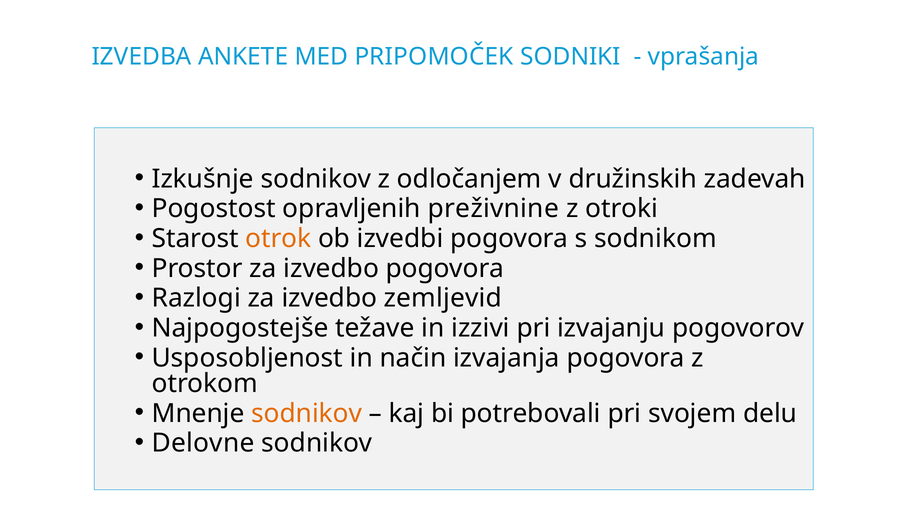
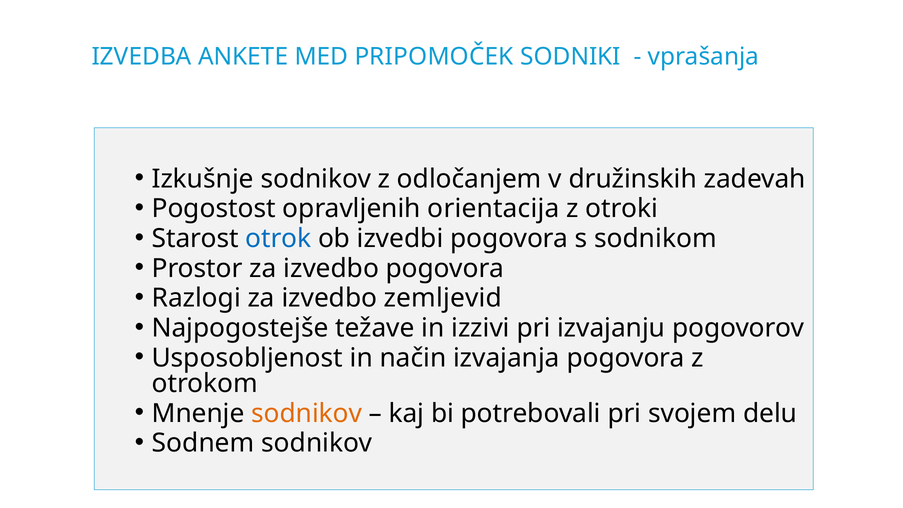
preživnine: preživnine -> orientacija
otrok colour: orange -> blue
Delovne: Delovne -> Sodnem
